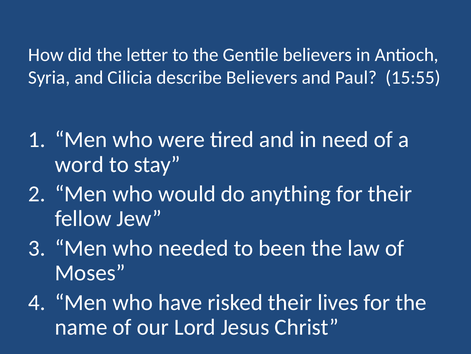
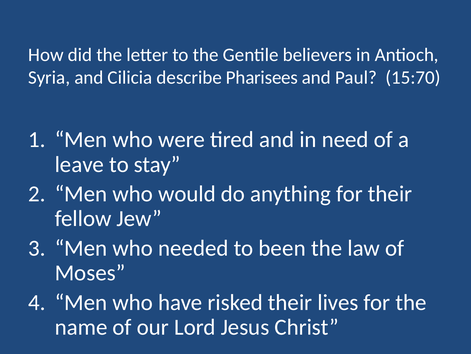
describe Believers: Believers -> Pharisees
15:55: 15:55 -> 15:70
word: word -> leave
